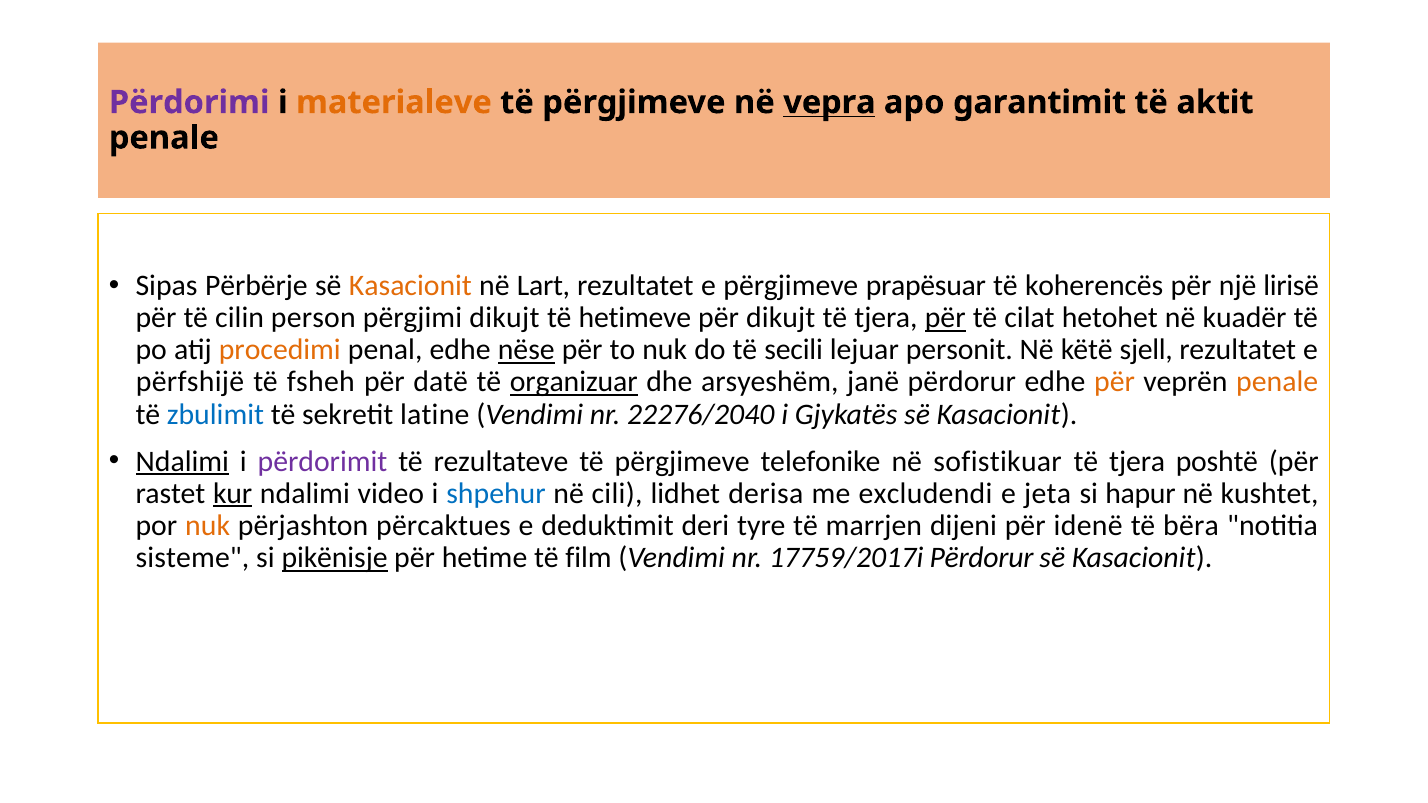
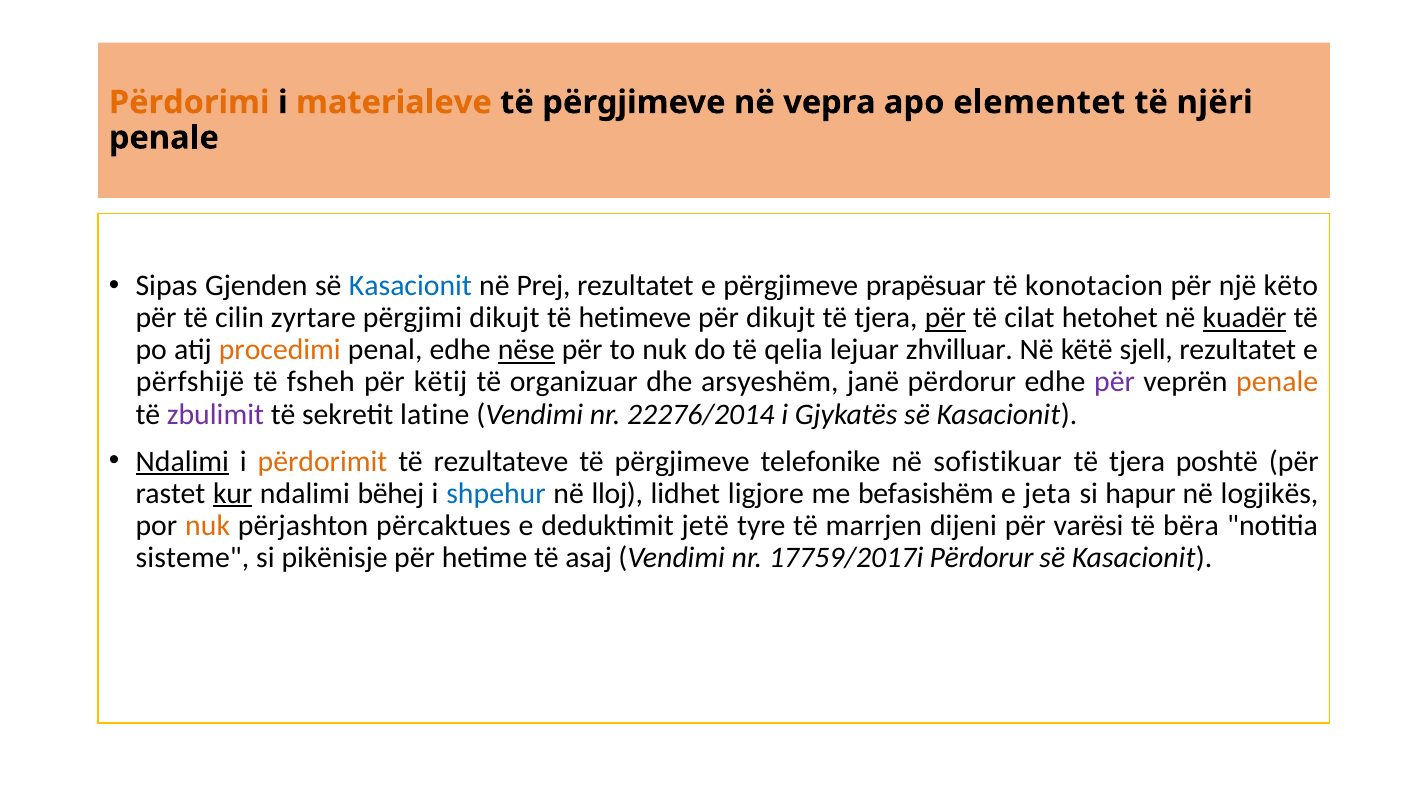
Përdorimi colour: purple -> orange
vepra underline: present -> none
garantimit: garantimit -> elementet
aktit: aktit -> njëri
Përbërje: Përbërje -> Gjenden
Kasacionit at (410, 286) colour: orange -> blue
Lart: Lart -> Prej
koherencës: koherencës -> konotacion
lirisë: lirisë -> këto
person: person -> zyrtare
kuadër underline: none -> present
secili: secili -> qelia
personit: personit -> zhvilluar
datë: datë -> këtij
organizuar underline: present -> none
për at (1115, 382) colour: orange -> purple
zbulimit colour: blue -> purple
22276/2040: 22276/2040 -> 22276/2014
përdorimit colour: purple -> orange
video: video -> bëhej
cili: cili -> lloj
derisa: derisa -> ligjore
excludendi: excludendi -> befasishëm
kushtet: kushtet -> logjikës
deri: deri -> jetë
idenë: idenë -> varësi
pikënisje underline: present -> none
film: film -> asaj
